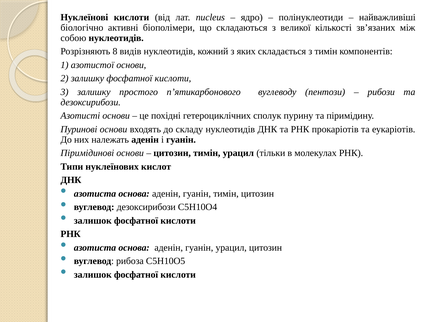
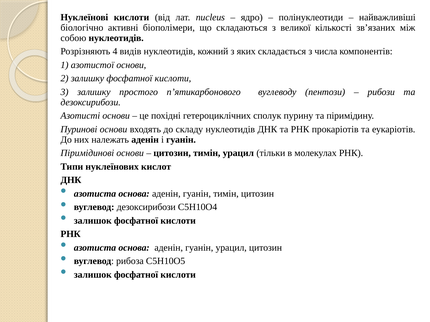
8: 8 -> 4
з тимін: тимін -> числа
